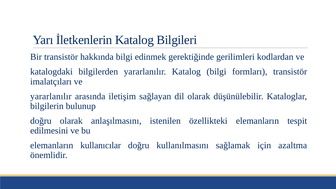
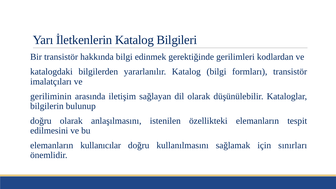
yararlanılır at (51, 96): yararlanılır -> geriliminin
azaltma: azaltma -> sınırları
